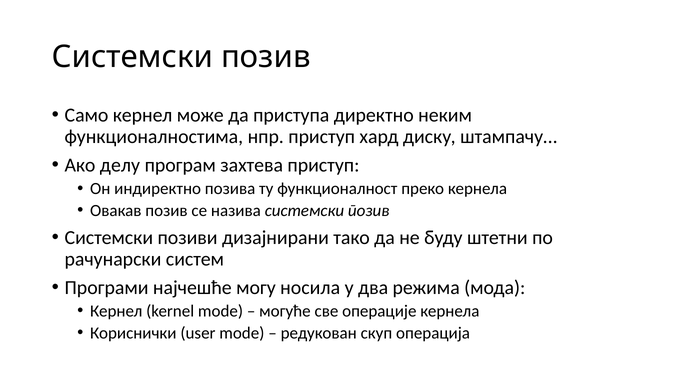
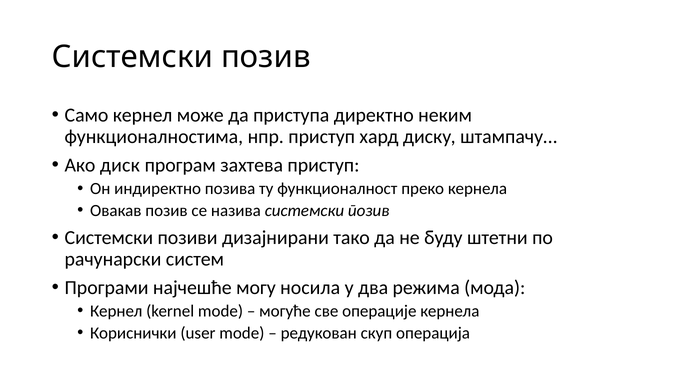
делу: делу -> диск
